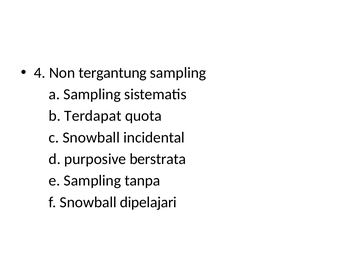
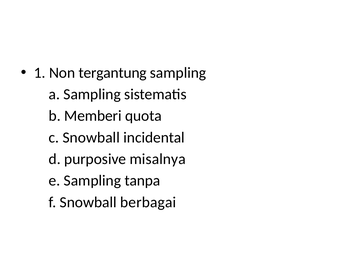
4: 4 -> 1
Terdapat: Terdapat -> Memberi
berstrata: berstrata -> misalnya
dipelajari: dipelajari -> berbagai
